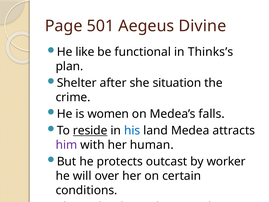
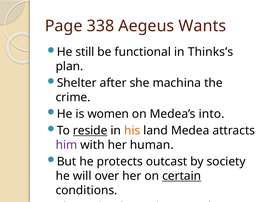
501: 501 -> 338
Divine: Divine -> Wants
like: like -> still
situation: situation -> machina
falls: falls -> into
his colour: blue -> orange
worker: worker -> society
certain underline: none -> present
